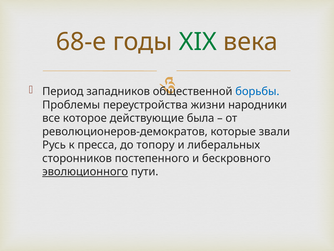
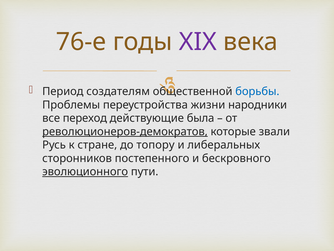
68-е: 68-е -> 76-е
XIX colour: green -> purple
западников: западников -> создателям
которое: которое -> переход
революционеров-демократов underline: none -> present
пресса: пресса -> стране
